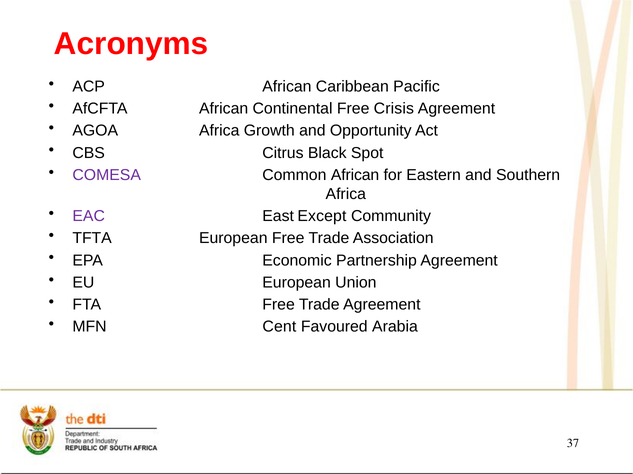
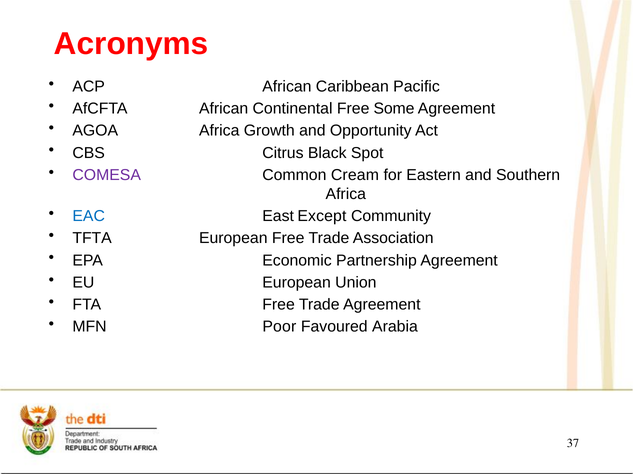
Crisis: Crisis -> Some
Common African: African -> Cream
EAC colour: purple -> blue
Cent: Cent -> Poor
